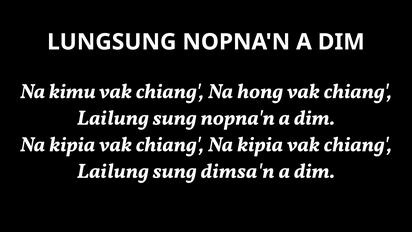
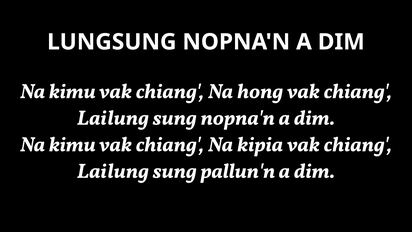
kipia at (72, 144): kipia -> kimu
dimsa'n: dimsa'n -> pallun'n
